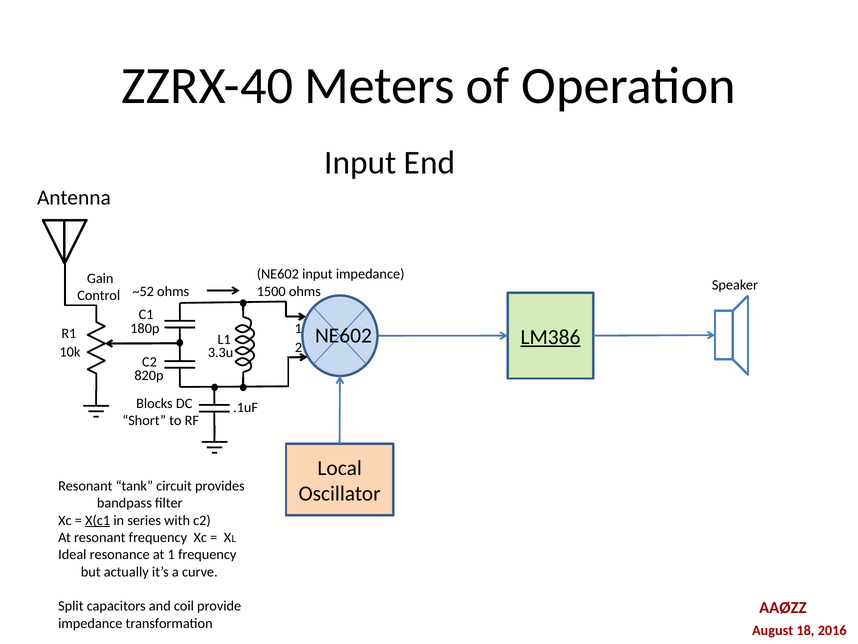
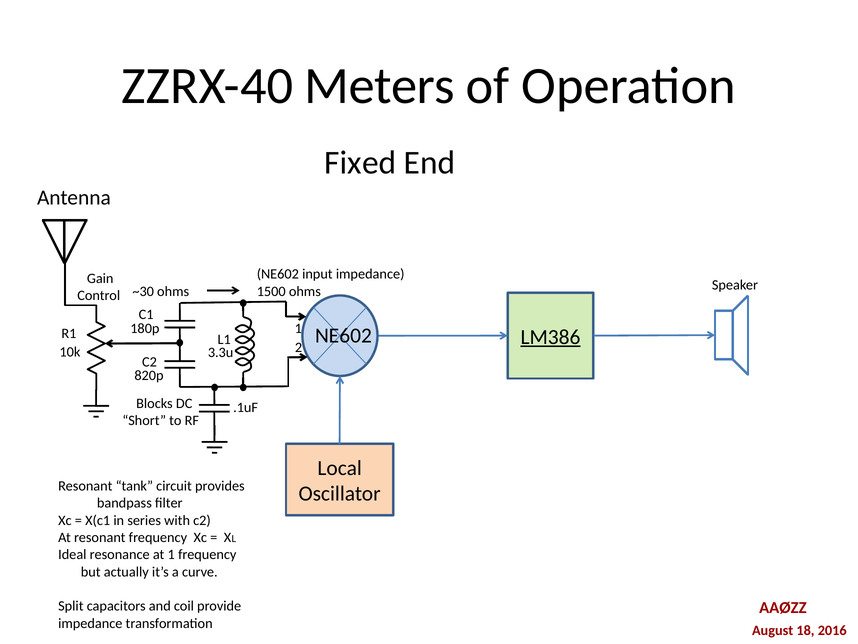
Input at (360, 162): Input -> Fixed
~52: ~52 -> ~30
X(c1 underline: present -> none
